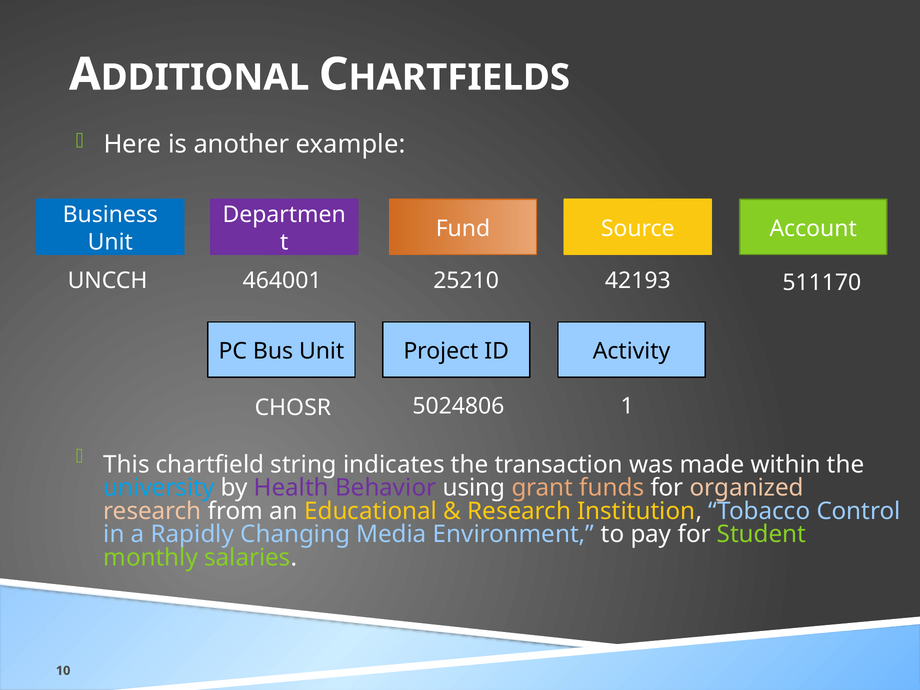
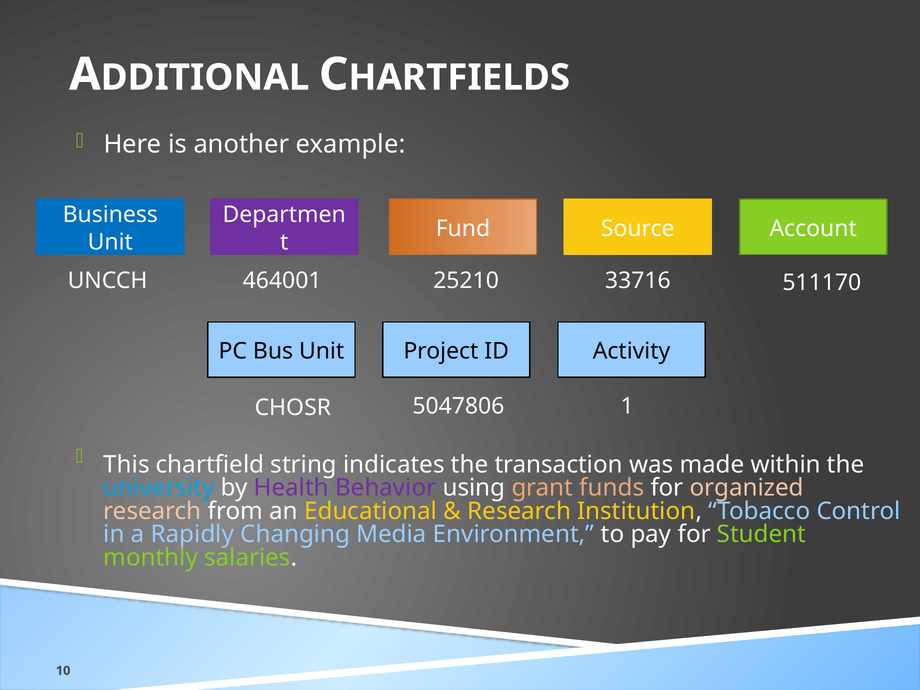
42193: 42193 -> 33716
5024806: 5024806 -> 5047806
